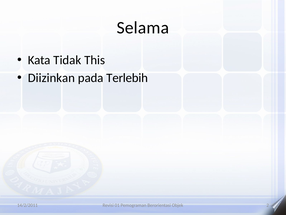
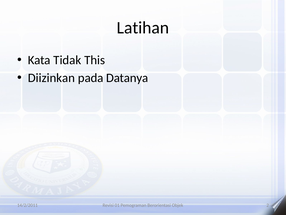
Selama: Selama -> Latihan
Terlebih: Terlebih -> Datanya
